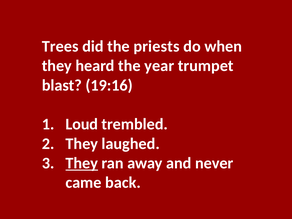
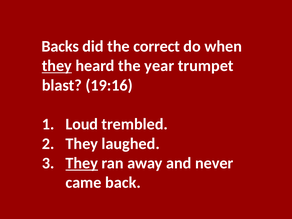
Trees: Trees -> Backs
priests: priests -> correct
they at (57, 66) underline: none -> present
